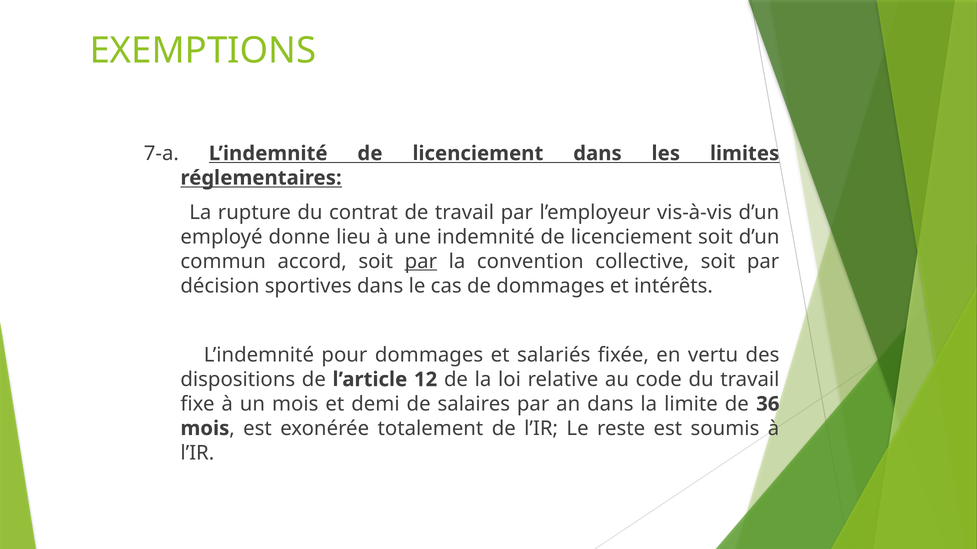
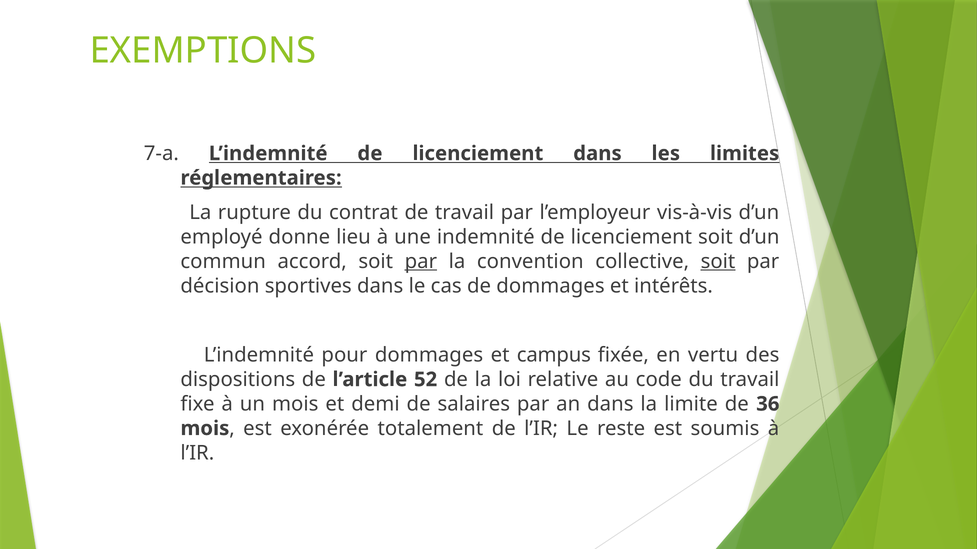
soit at (718, 262) underline: none -> present
salariés: salariés -> campus
12: 12 -> 52
